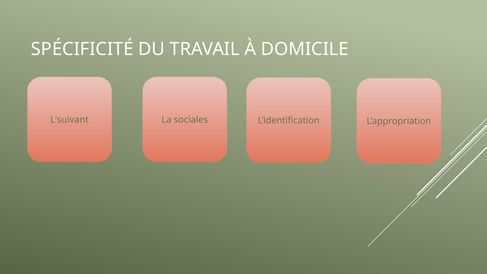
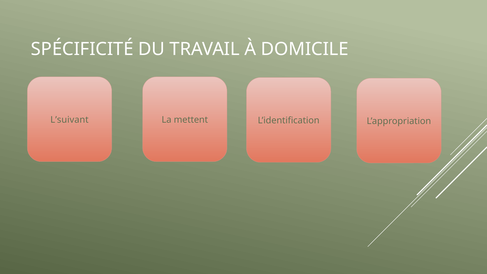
sociales: sociales -> mettent
